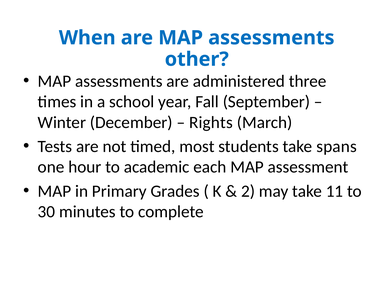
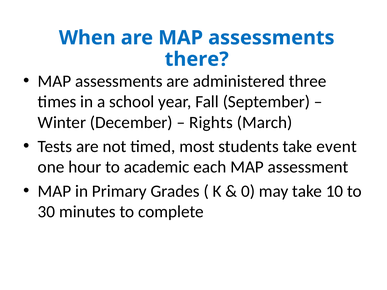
other: other -> there
spans: spans -> event
2: 2 -> 0
11: 11 -> 10
